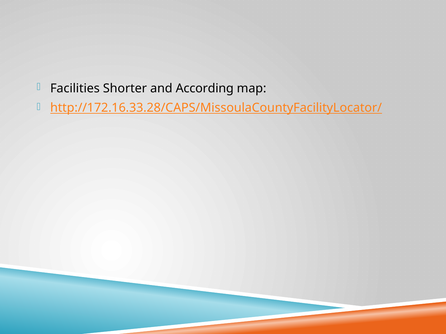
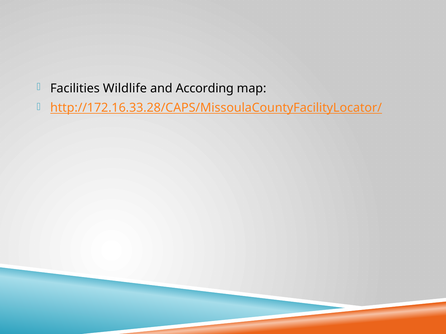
Shorter: Shorter -> Wildlife
